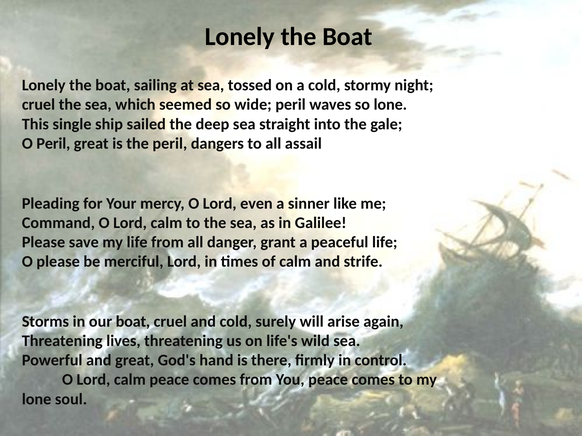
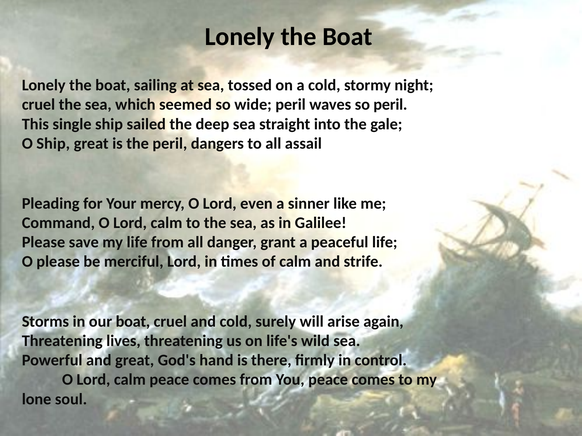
so lone: lone -> peril
O Peril: Peril -> Ship
